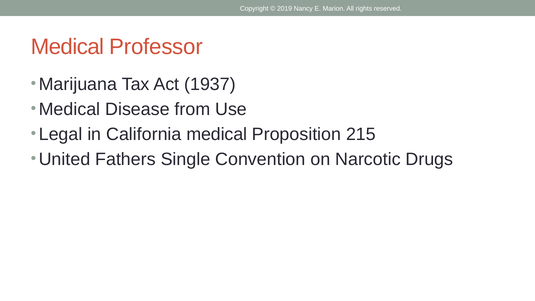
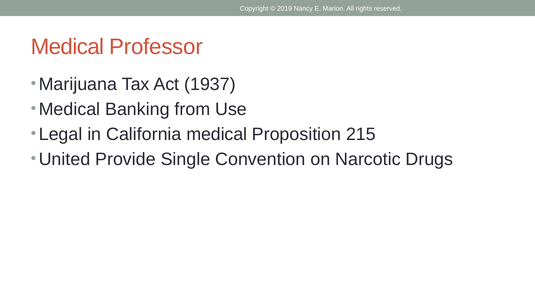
Disease: Disease -> Banking
Fathers: Fathers -> Provide
